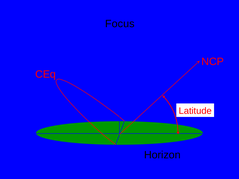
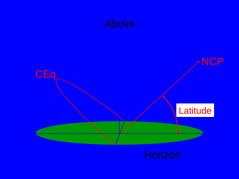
Focus: Focus -> Above
